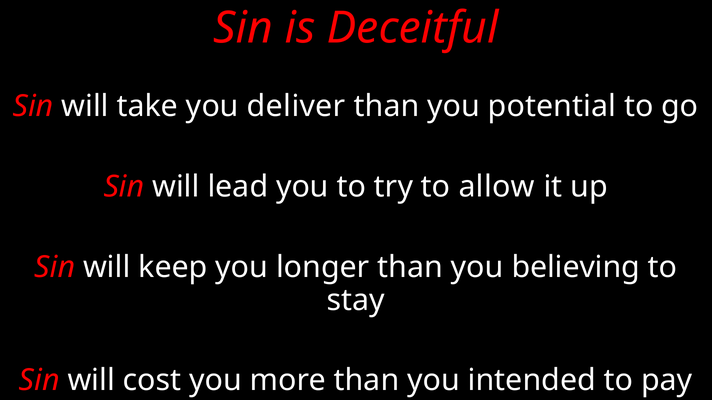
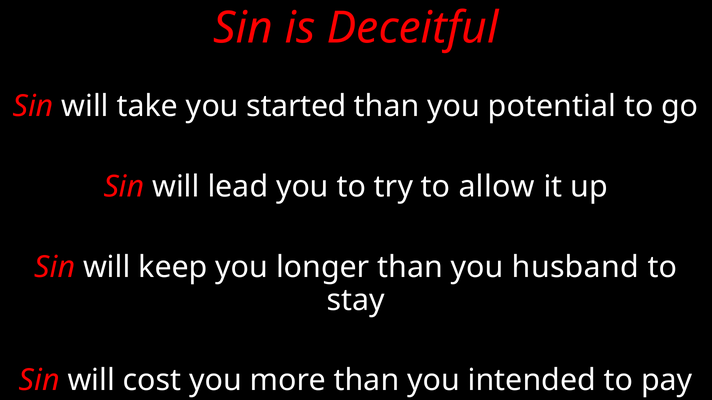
deliver: deliver -> started
believing: believing -> husband
